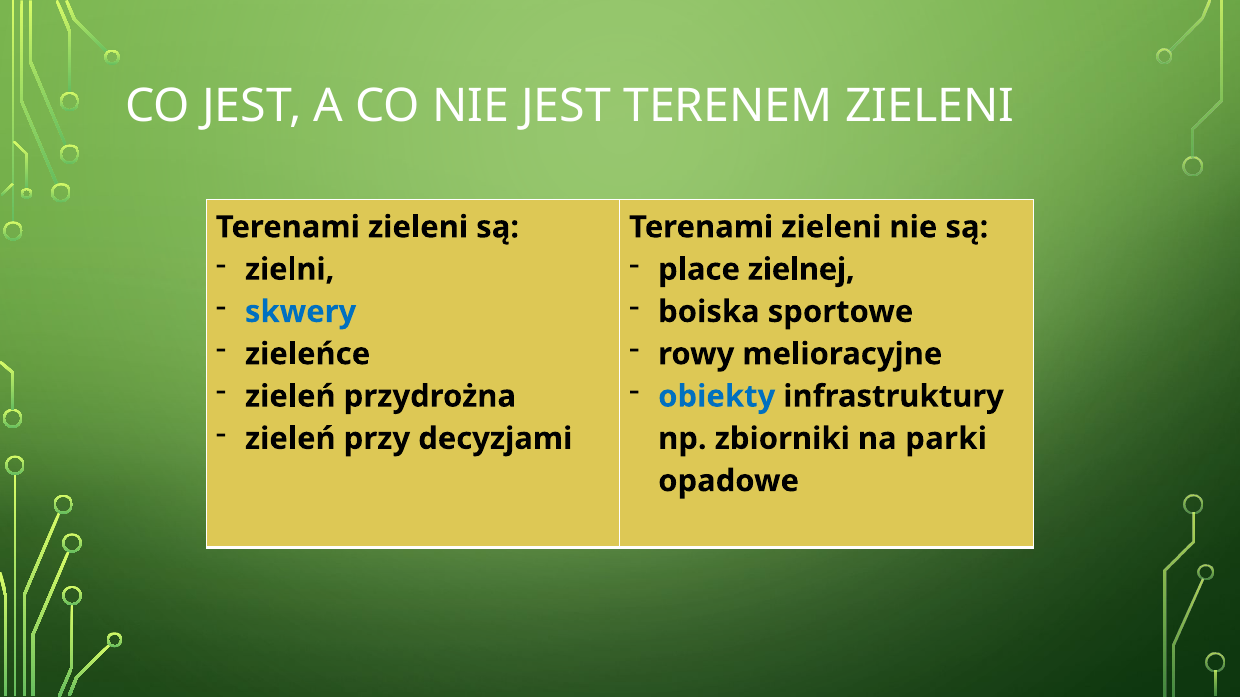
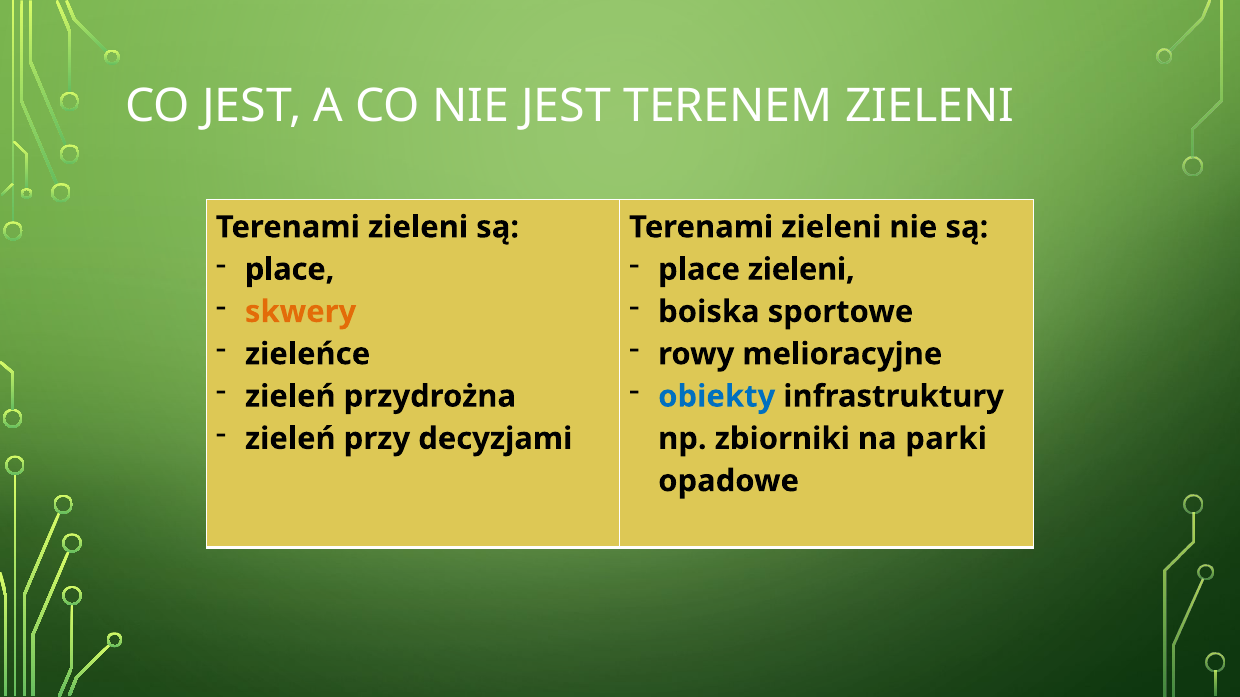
zielni at (290, 270): zielni -> place
place zielnej: zielnej -> zieleni
skwery colour: blue -> orange
